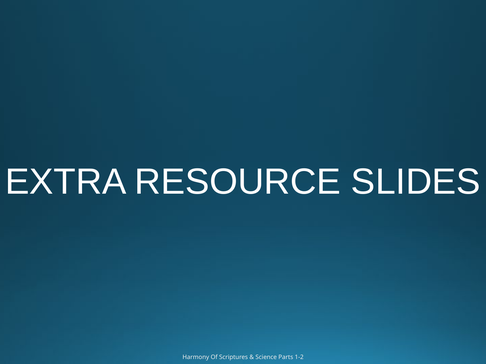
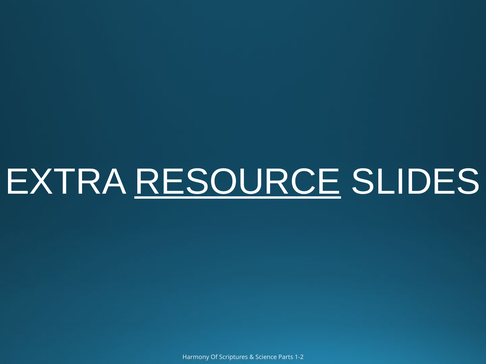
RESOURCE underline: none -> present
